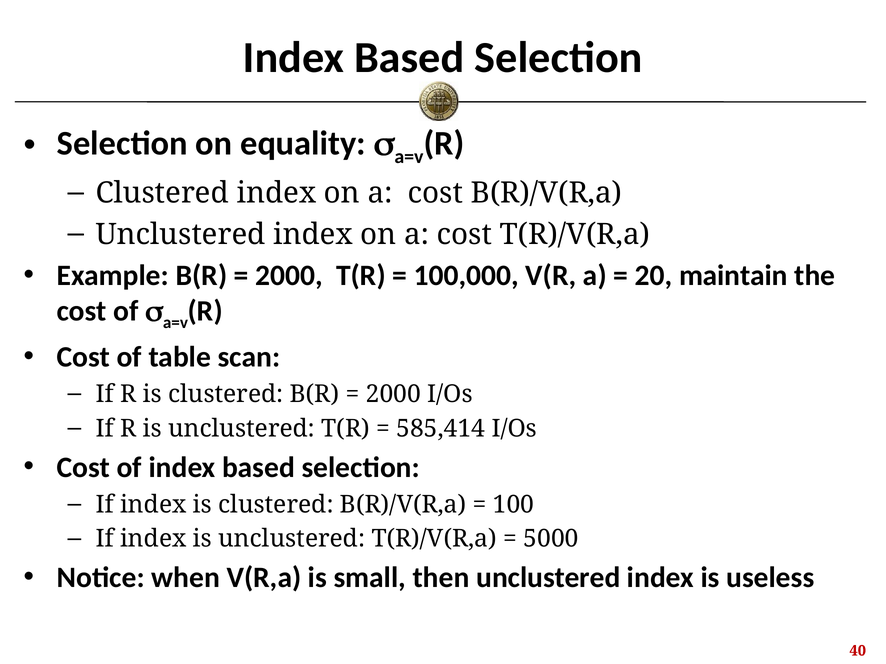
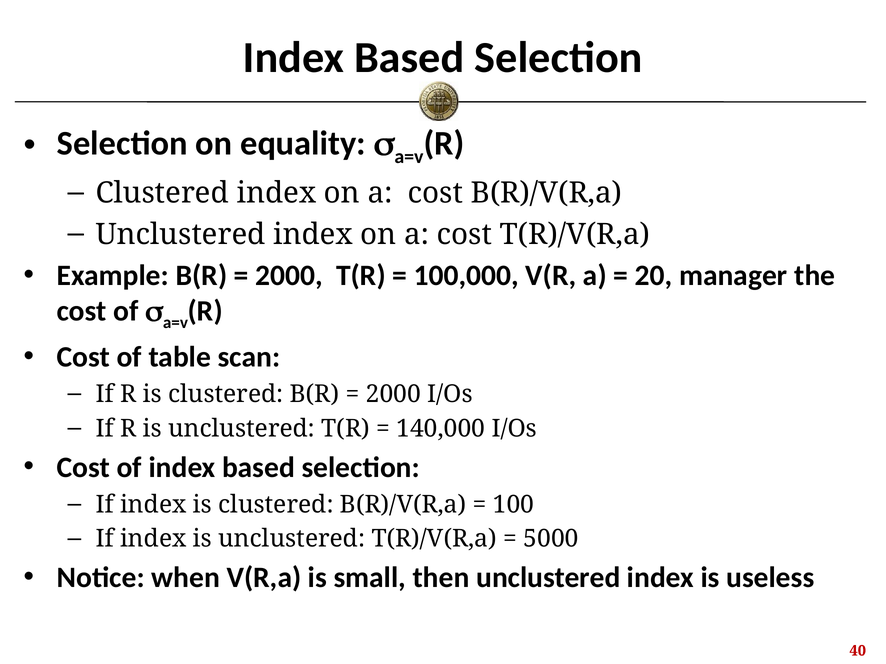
maintain: maintain -> manager
585,414: 585,414 -> 140,000
